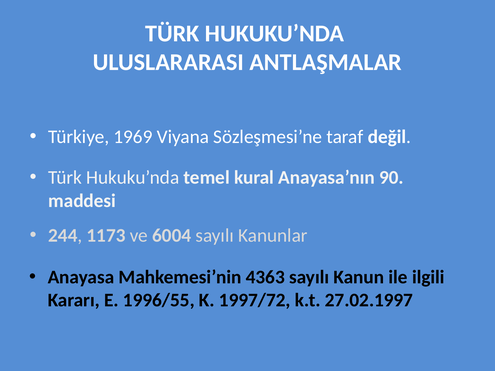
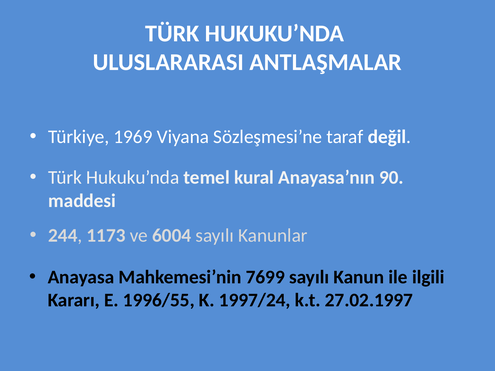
4363: 4363 -> 7699
1997/72: 1997/72 -> 1997/24
